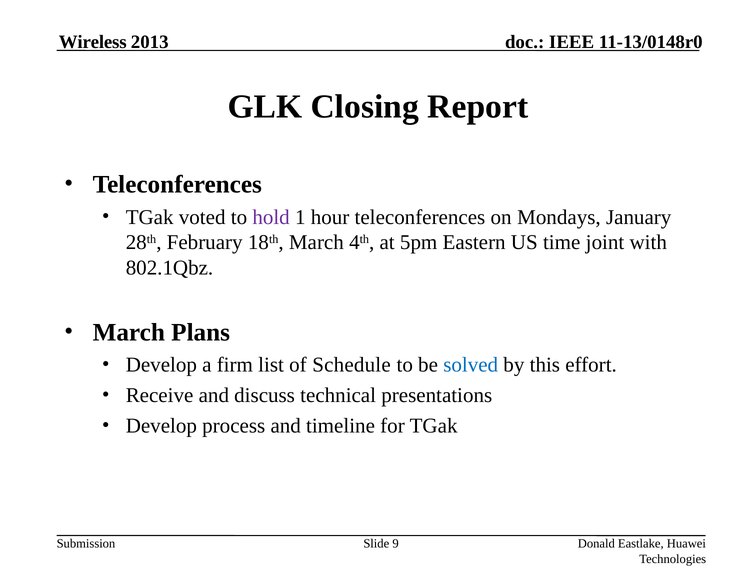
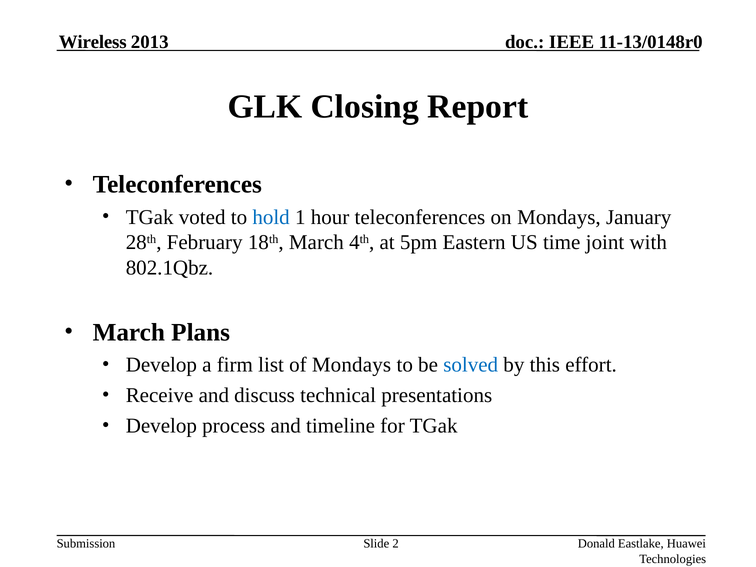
hold colour: purple -> blue
of Schedule: Schedule -> Mondays
9: 9 -> 2
